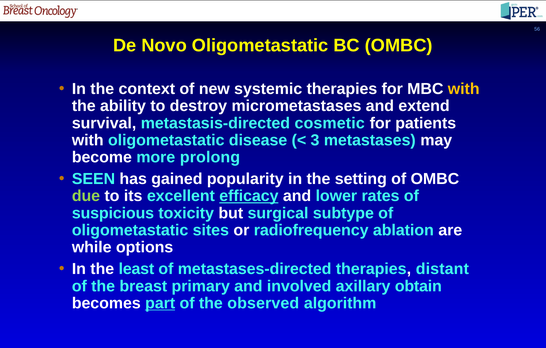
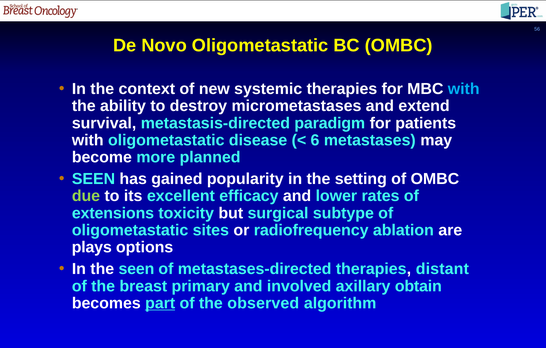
with at (464, 89) colour: yellow -> light blue
cosmetic: cosmetic -> paradigm
3: 3 -> 6
prolong: prolong -> planned
efficacy underline: present -> none
suspicious: suspicious -> extensions
while: while -> plays
the least: least -> seen
